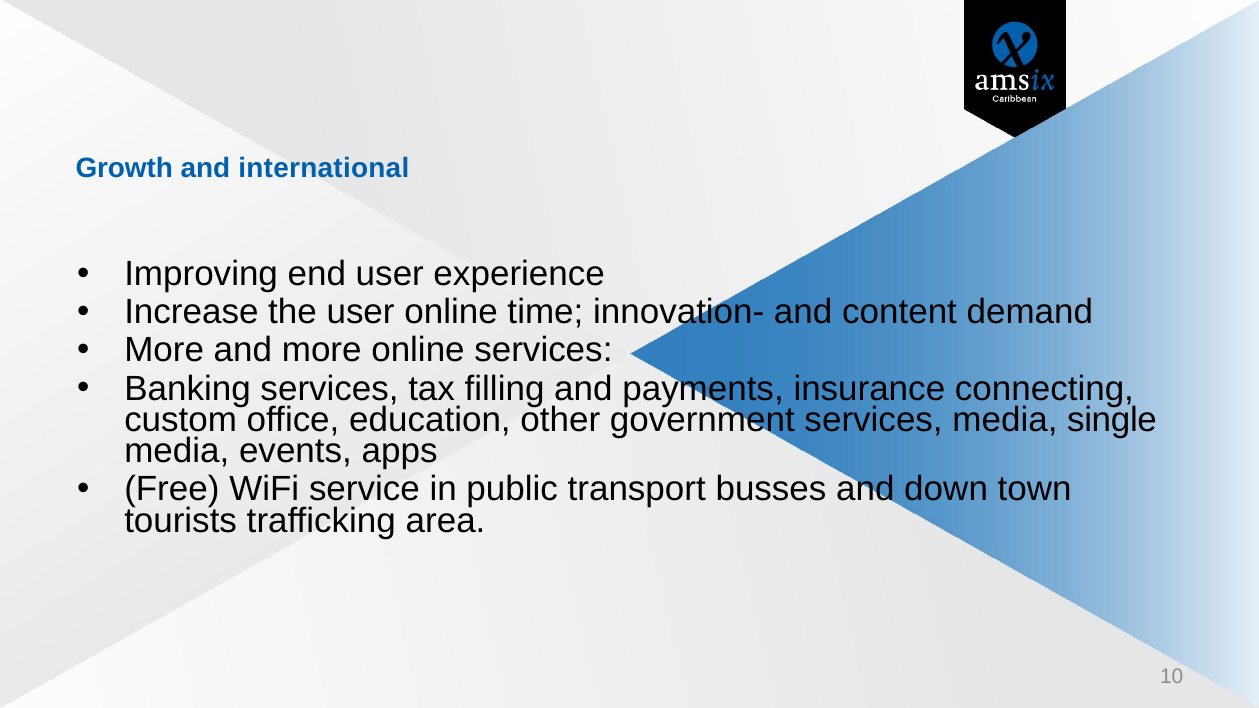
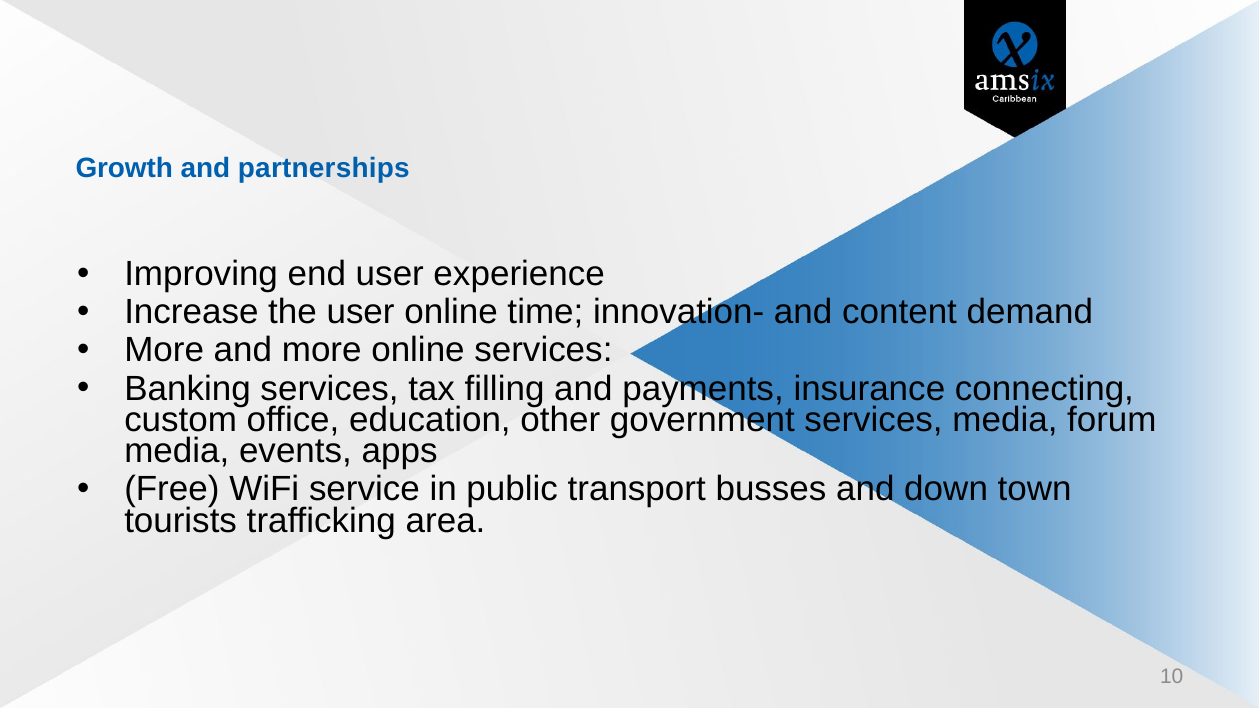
international: international -> partnerships
single: single -> forum
